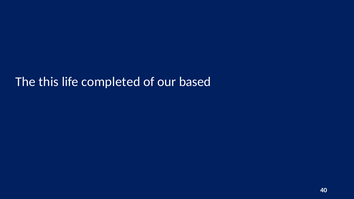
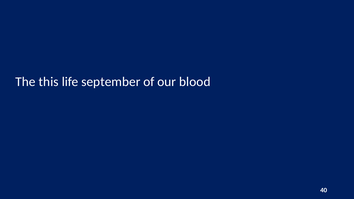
completed: completed -> september
based: based -> blood
